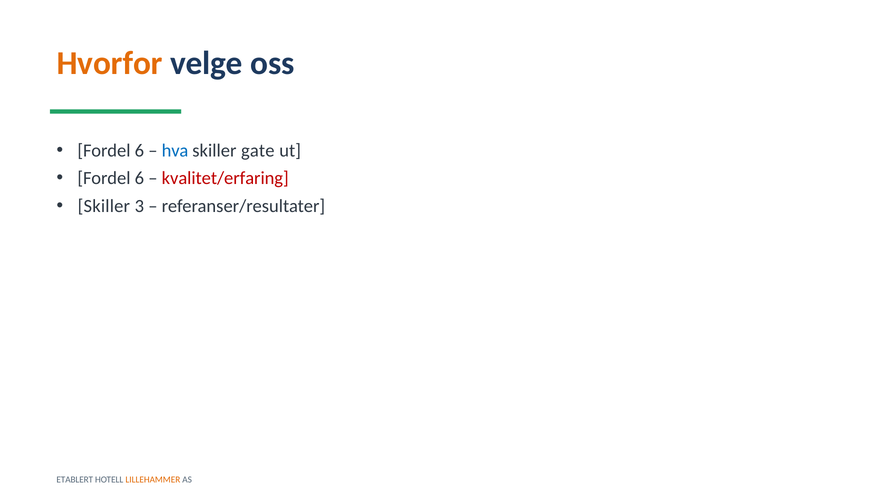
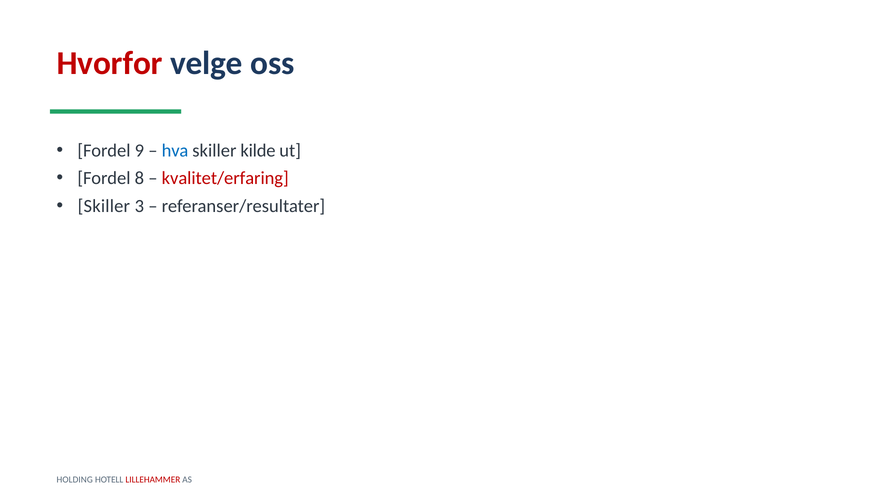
Hvorfor colour: orange -> red
6 at (139, 151): 6 -> 9
gate: gate -> kilde
6 at (139, 178): 6 -> 8
ETABLERT: ETABLERT -> HOLDING
LILLEHAMMER colour: orange -> red
